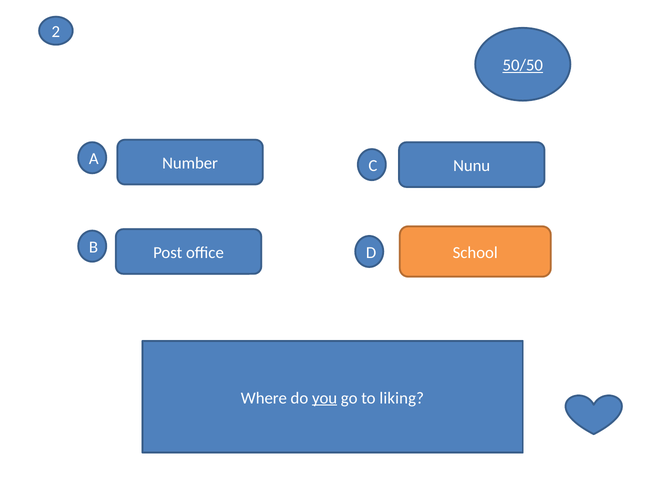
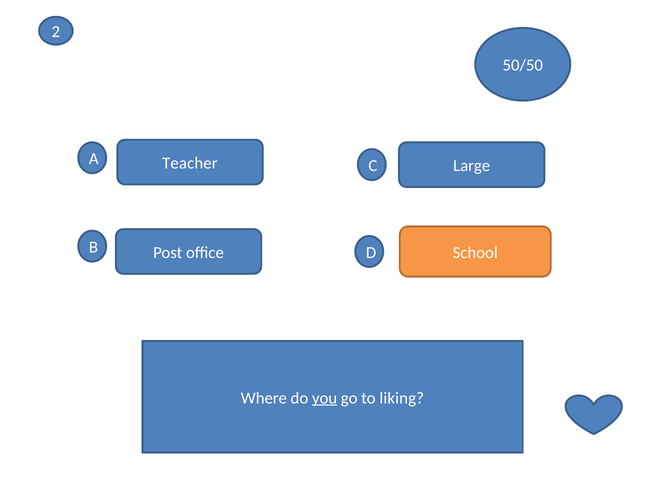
50/50 underline: present -> none
Number: Number -> Teacher
Nunu: Nunu -> Large
